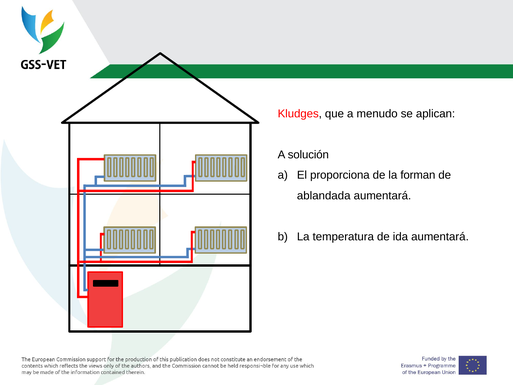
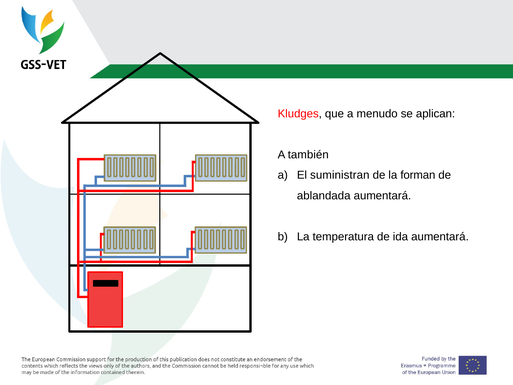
solución: solución -> también
proporciona: proporciona -> suministran
